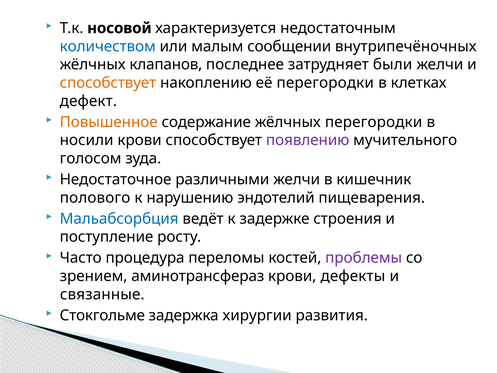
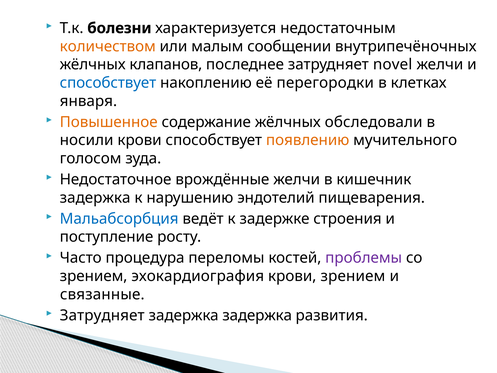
носовой: носовой -> болезни
количеством colour: blue -> orange
были: были -> novel
способствует at (108, 83) colour: orange -> blue
дефект: дефект -> января
жёлчных перегородки: перегородки -> обследовали
появлению colour: purple -> orange
различными: различными -> врождённые
полового at (95, 198): полового -> задержка
аминотрансфераз: аминотрансфераз -> эхокардиография
крови дефекты: дефекты -> зрением
Стокгольме at (102, 315): Стокгольме -> Затрудняет
задержка хирургии: хирургии -> задержка
